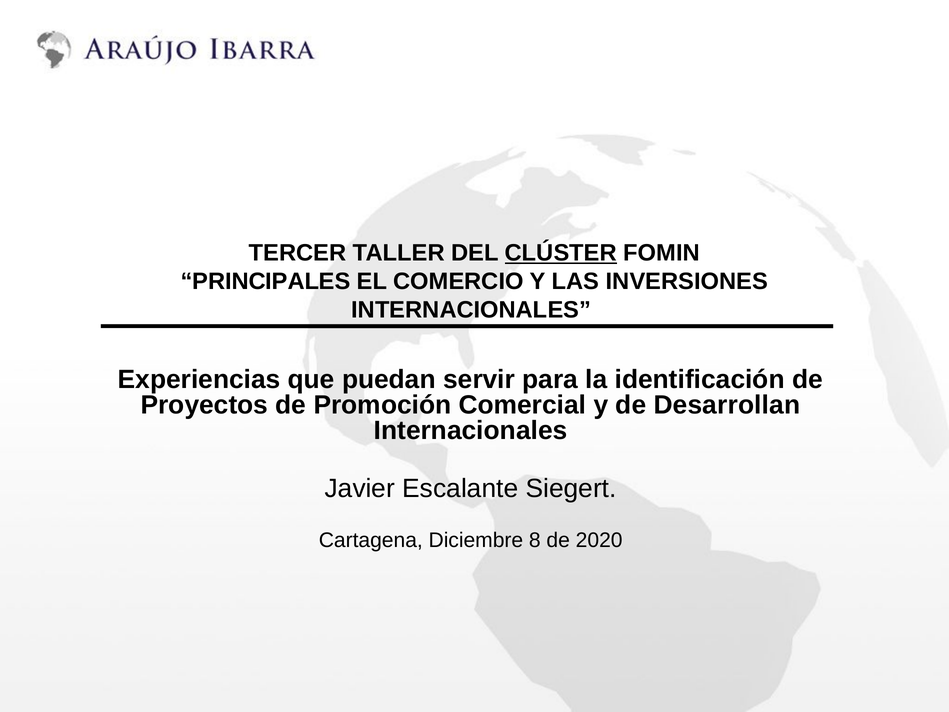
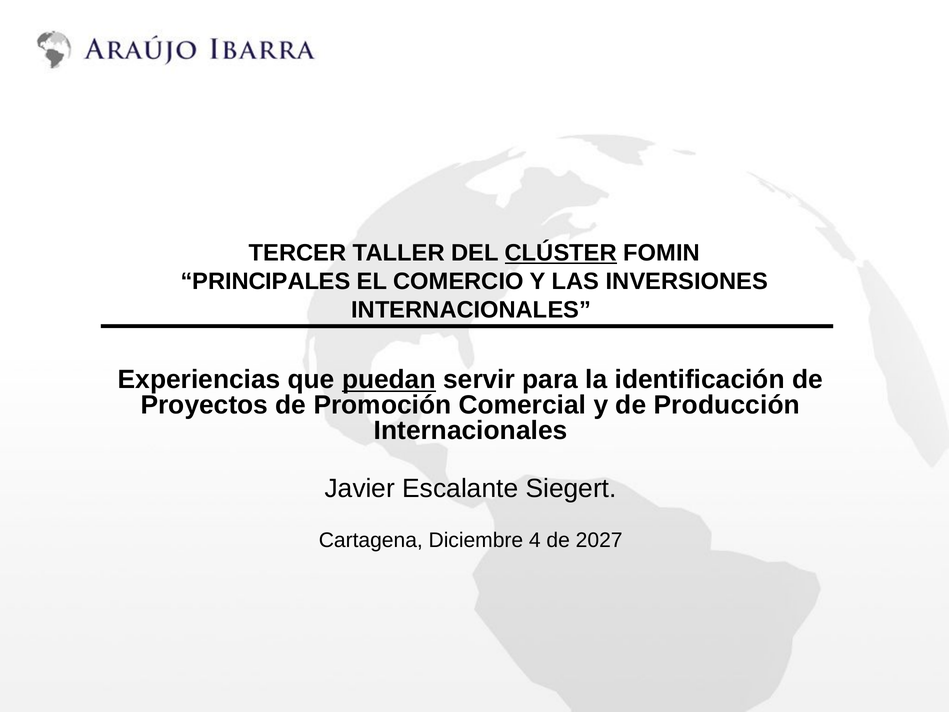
puedan underline: none -> present
Desarrollan: Desarrollan -> Producción
8: 8 -> 4
2020: 2020 -> 2027
